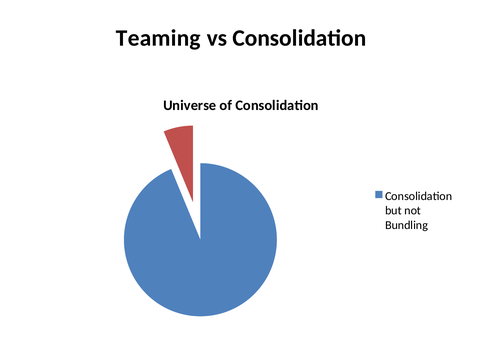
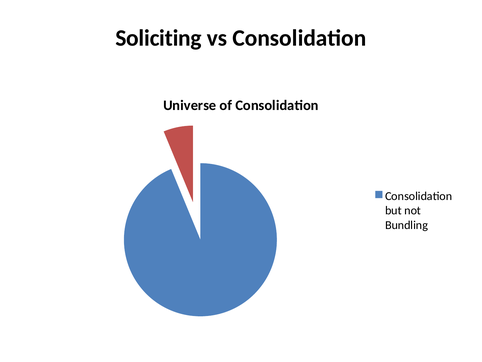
Teaming: Teaming -> Soliciting
